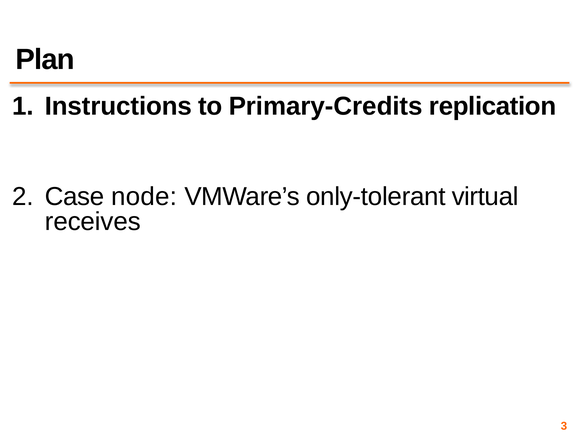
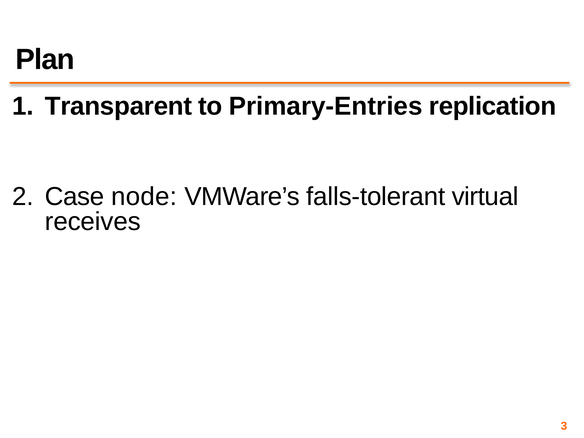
Instructions: Instructions -> Transparent
Primary-Credits: Primary-Credits -> Primary-Entries
only-tolerant: only-tolerant -> falls-tolerant
